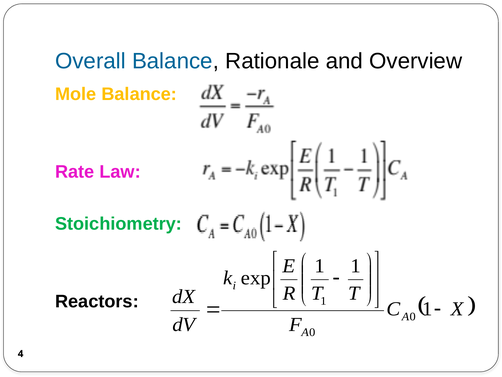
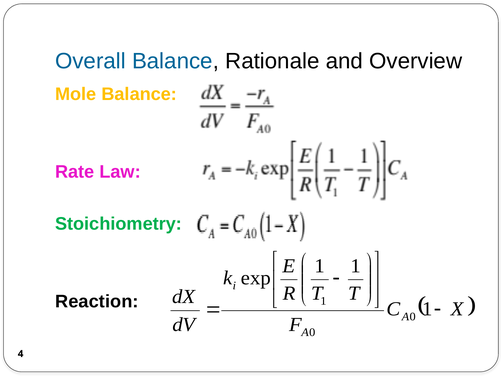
Reactors: Reactors -> Reaction
